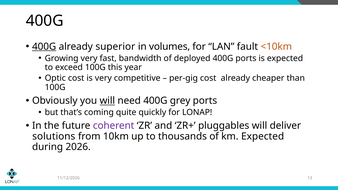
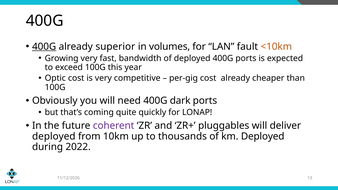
will at (107, 101) underline: present -> none
grey: grey -> dark
solutions at (54, 136): solutions -> deployed
km Expected: Expected -> Deployed
2026: 2026 -> 2022
